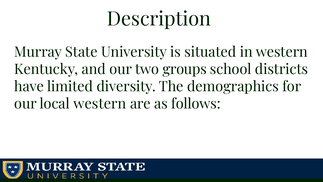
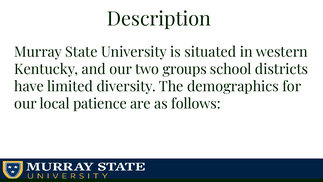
local western: western -> patience
